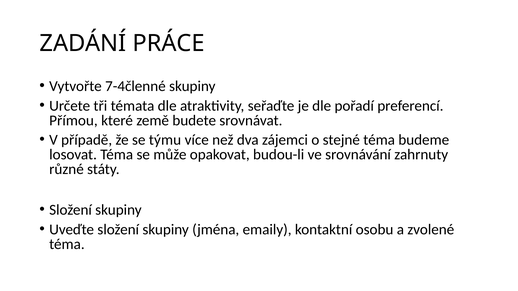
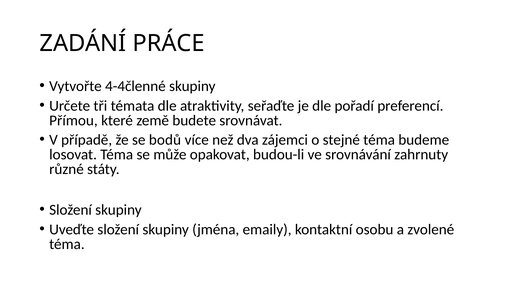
7-4členné: 7-4členné -> 4-4členné
týmu: týmu -> bodů
